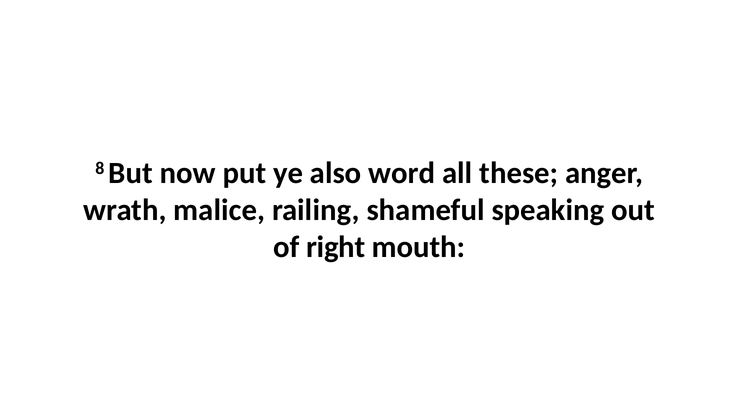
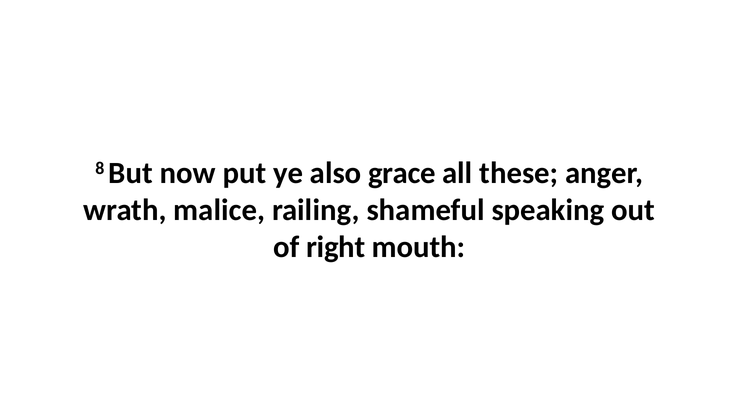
word: word -> grace
